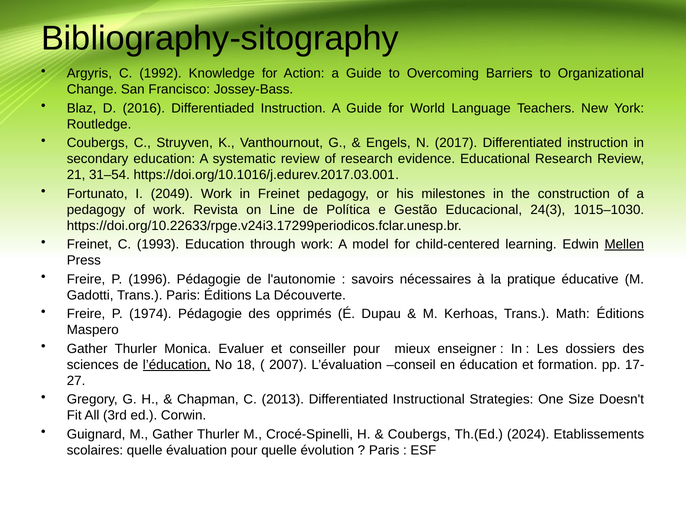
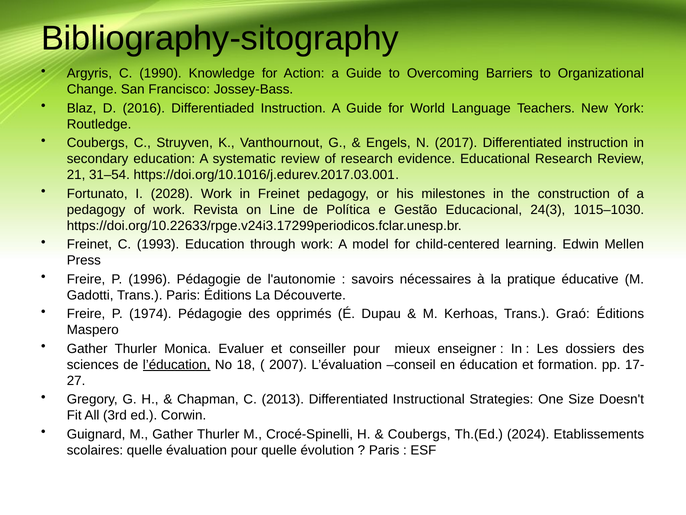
1992: 1992 -> 1990
2049: 2049 -> 2028
Mellen underline: present -> none
Math: Math -> Graó
